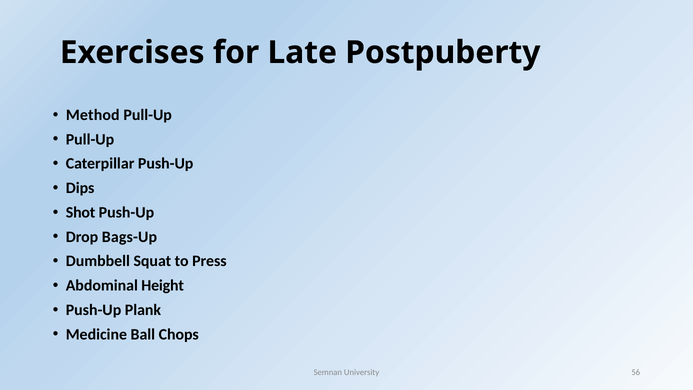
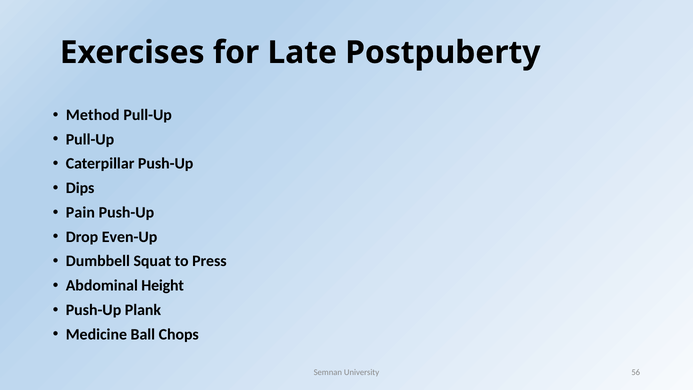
Shot: Shot -> Pain
Bags-Up: Bags-Up -> Even-Up
